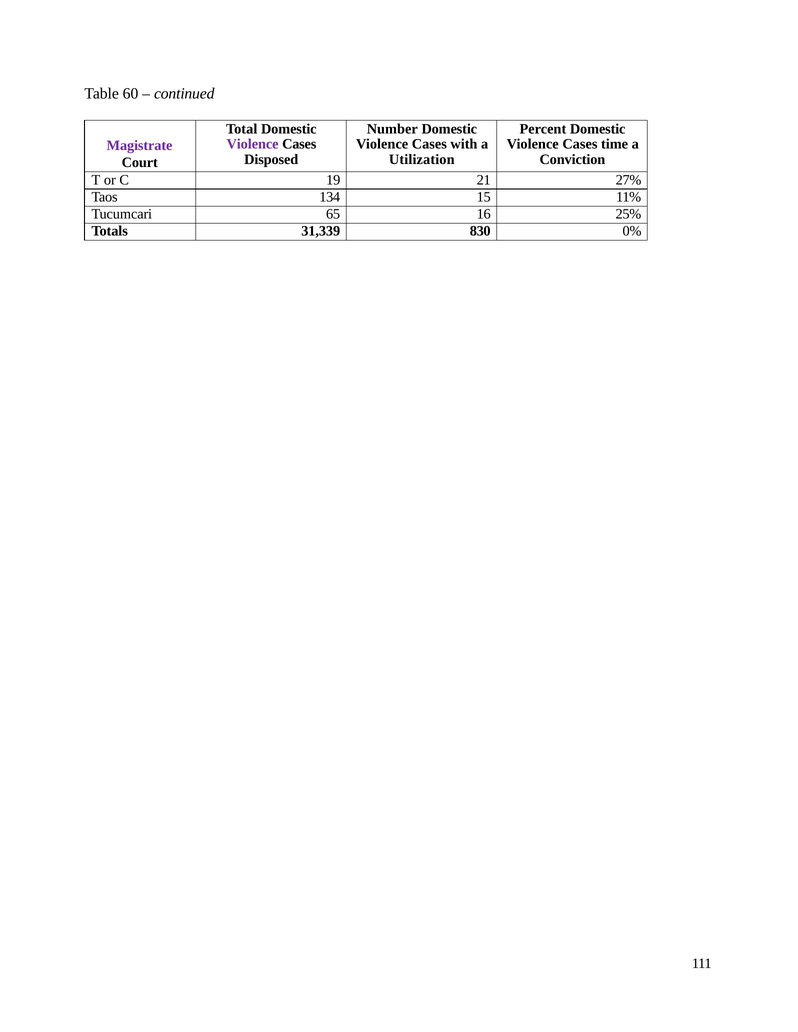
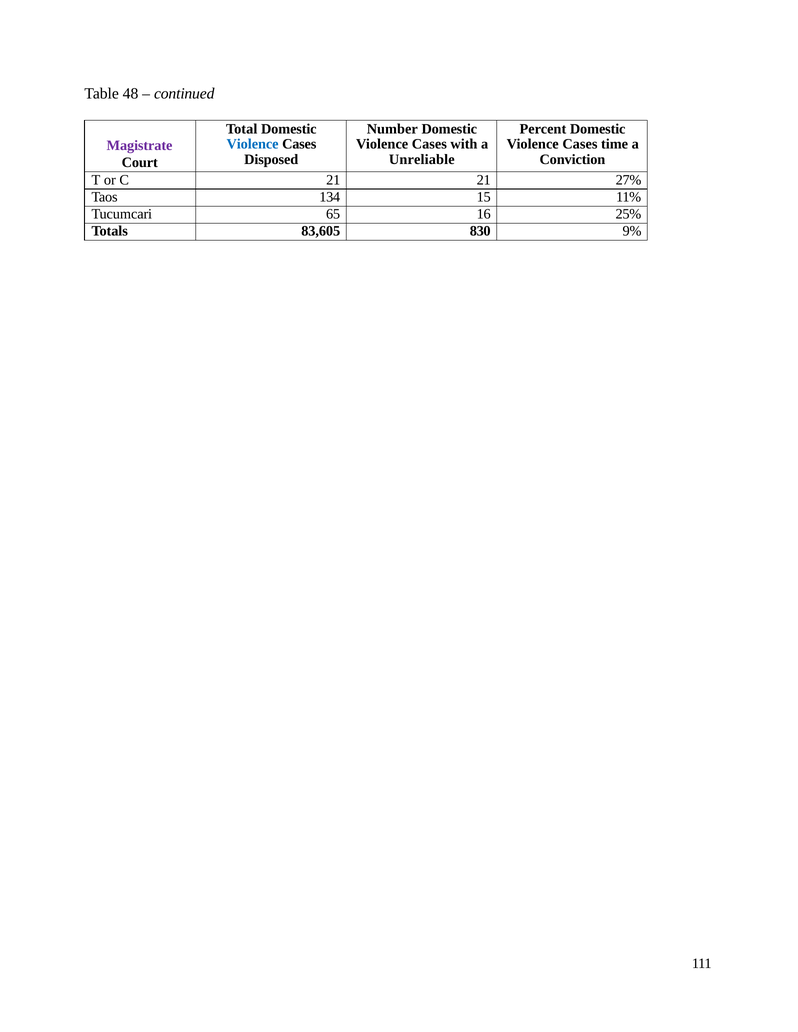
60: 60 -> 48
Violence at (253, 144) colour: purple -> blue
Utilization: Utilization -> Unreliable
C 19: 19 -> 21
31,339: 31,339 -> 83,605
0%: 0% -> 9%
